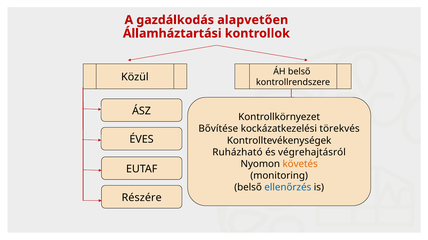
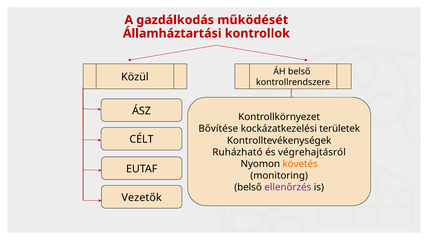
alapvetően: alapvetően -> működését
törekvés: törekvés -> területek
ÉVES: ÉVES -> CÉLT
ellenőrzés colour: blue -> purple
Részére: Részére -> Vezetők
